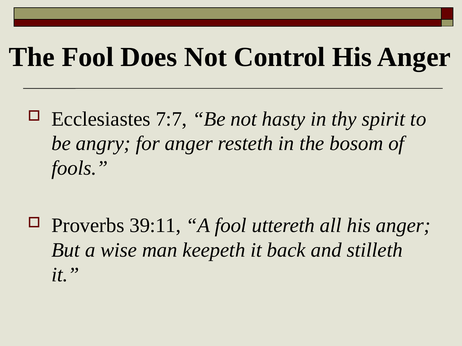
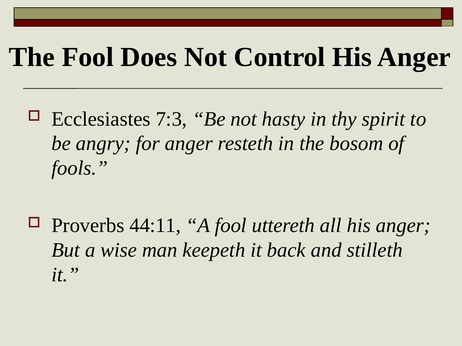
7:7: 7:7 -> 7:3
39:11: 39:11 -> 44:11
